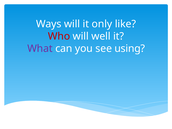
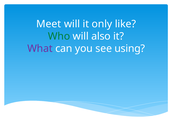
Ways: Ways -> Meet
Who colour: red -> green
well: well -> also
